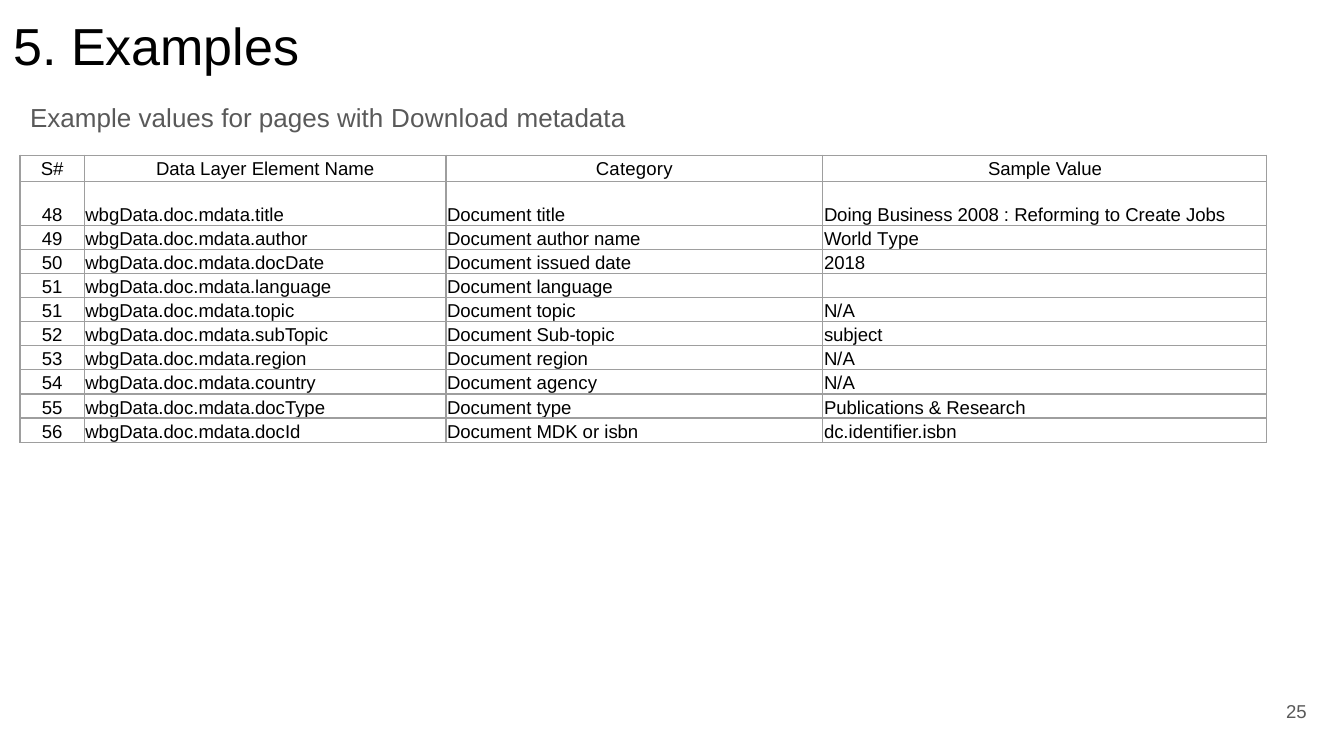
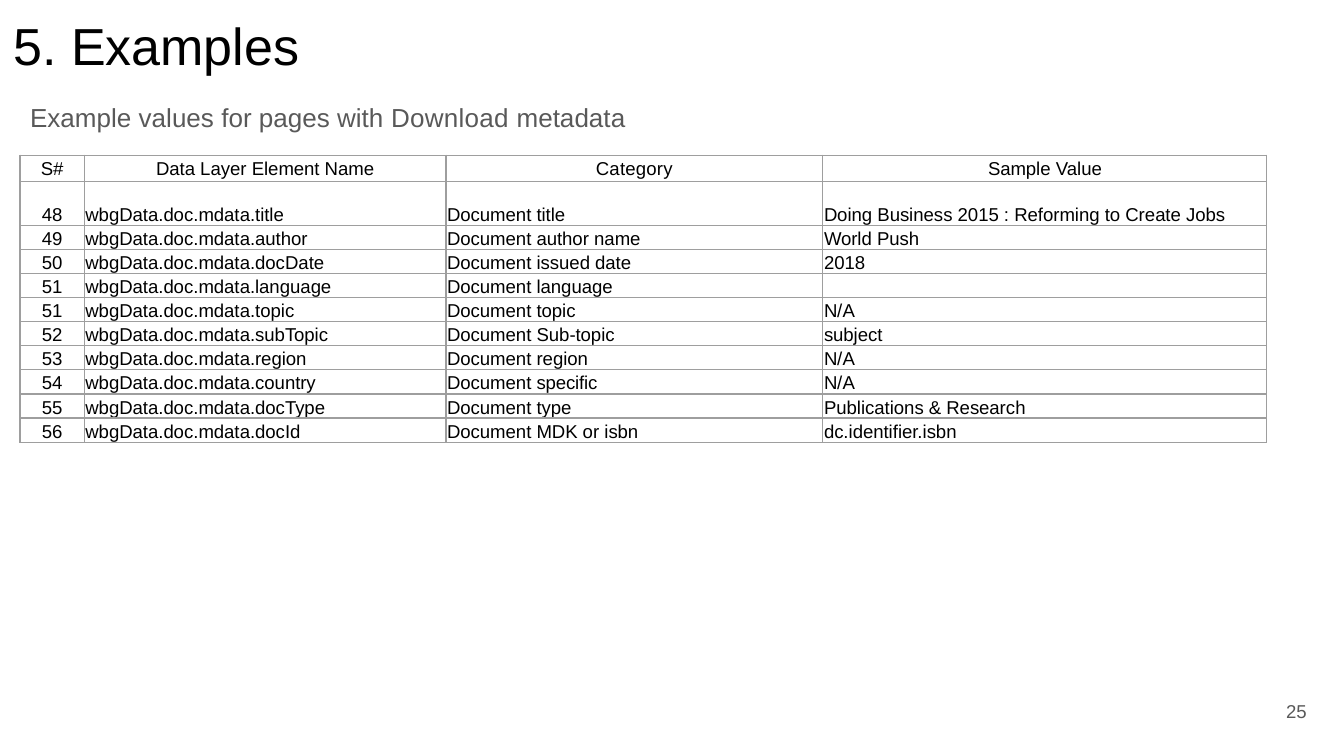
2008: 2008 -> 2015
World Type: Type -> Push
agency: agency -> specific
